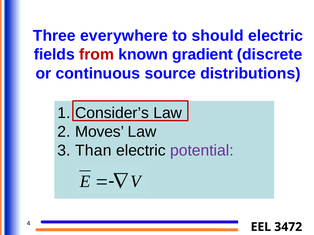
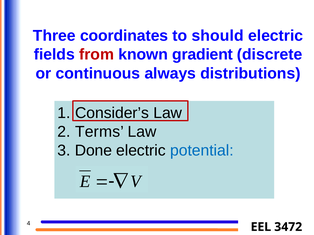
everywhere: everywhere -> coordinates
source: source -> always
Moves: Moves -> Terms
Than: Than -> Done
potential colour: purple -> blue
